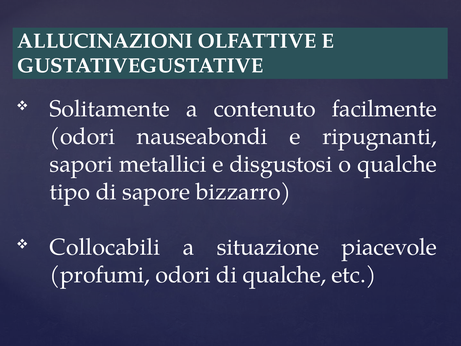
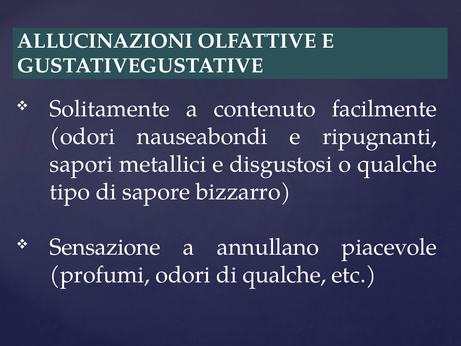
Collocabili: Collocabili -> Sensazione
situazione: situazione -> annullano
